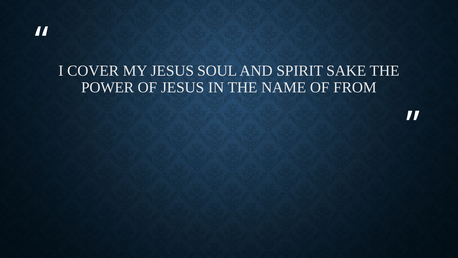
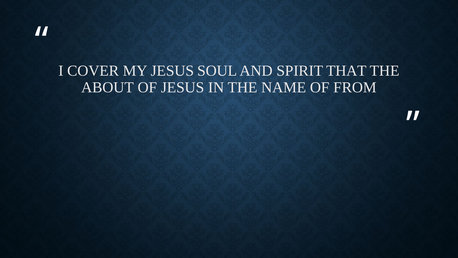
SAKE: SAKE -> THAT
POWER: POWER -> ABOUT
